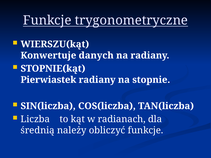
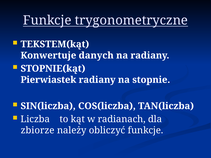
WIERSZU(kąt: WIERSZU(kąt -> TEKSTEM(kąt
średnią: średnią -> zbiorze
